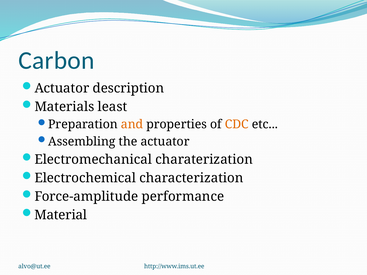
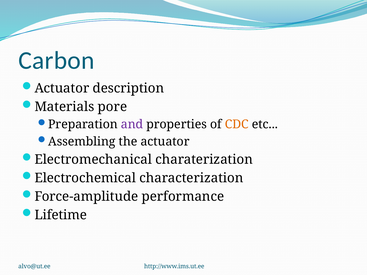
least: least -> pore
and colour: orange -> purple
Material: Material -> Lifetime
